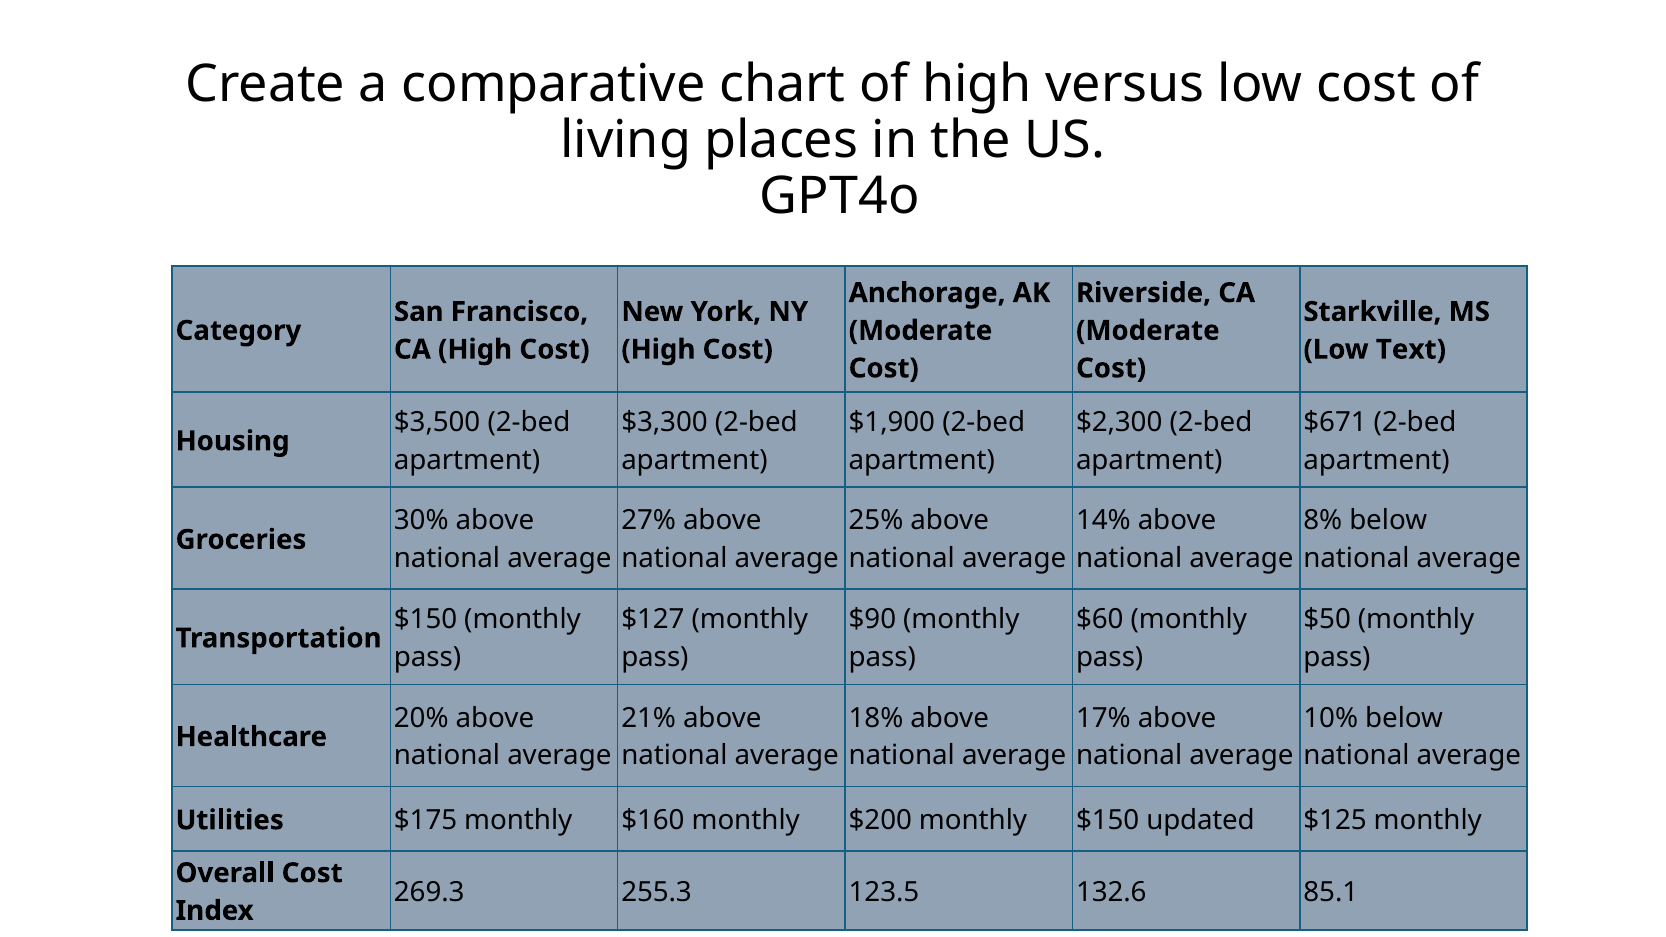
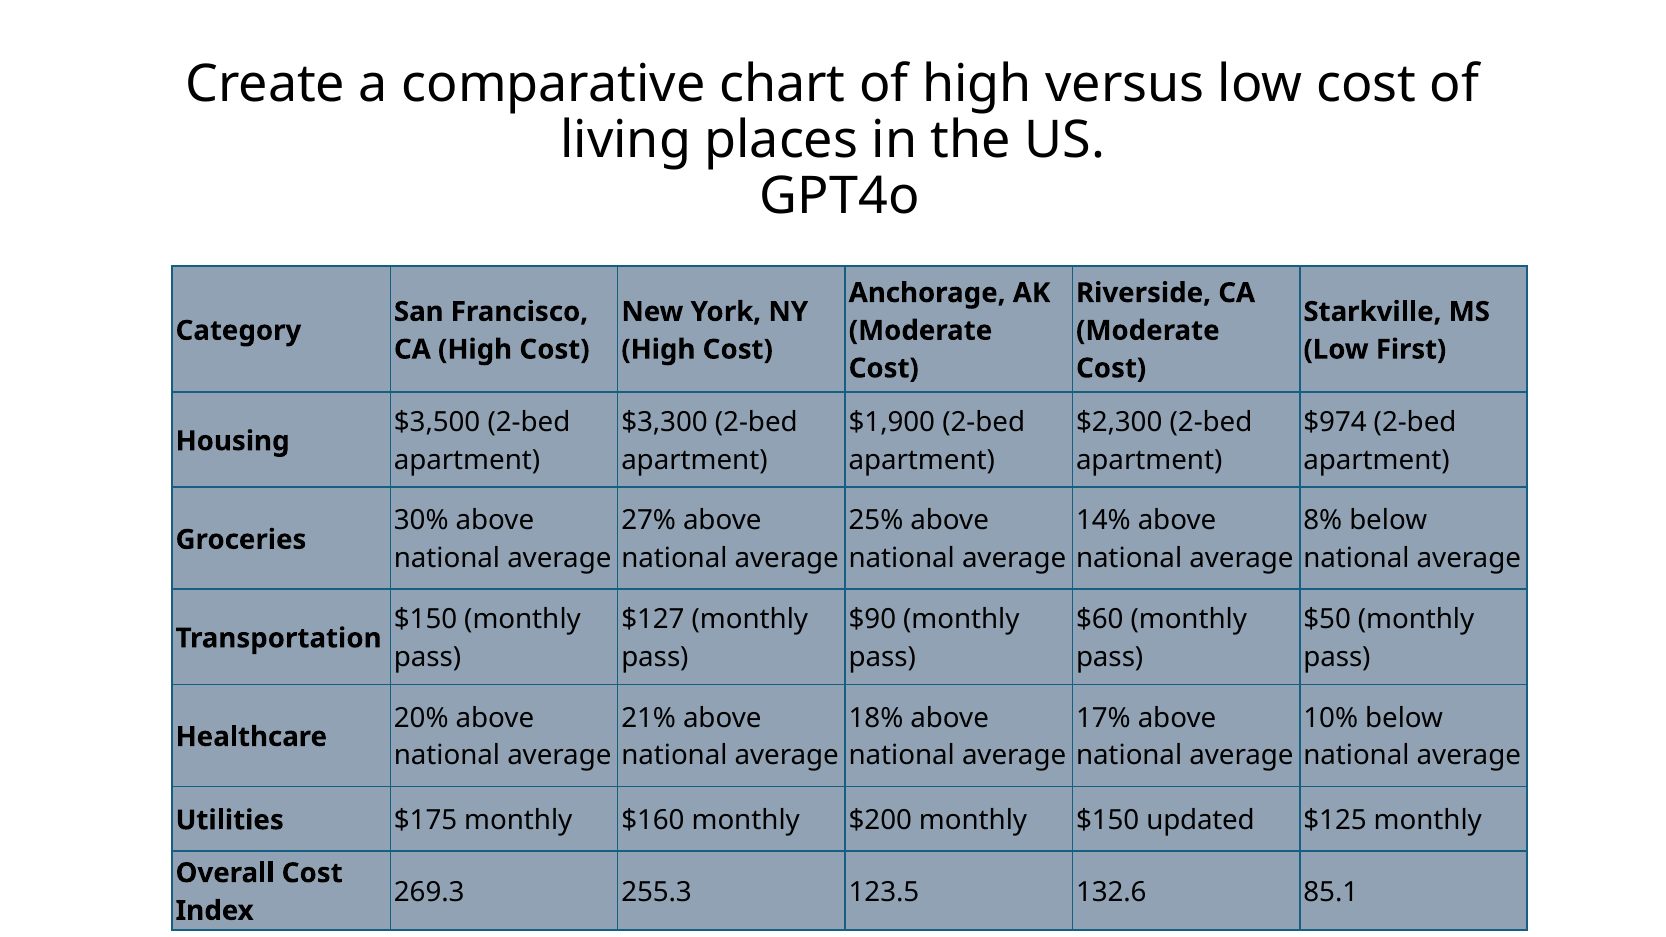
Text: Text -> First
$671: $671 -> $974
